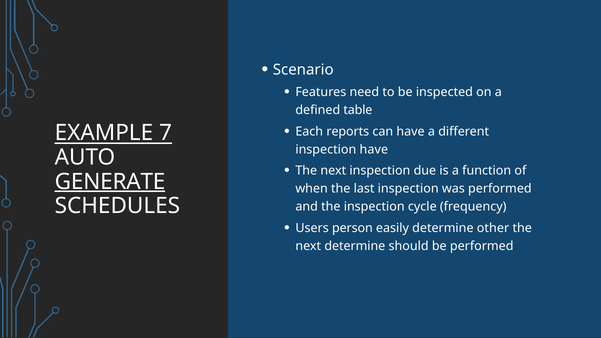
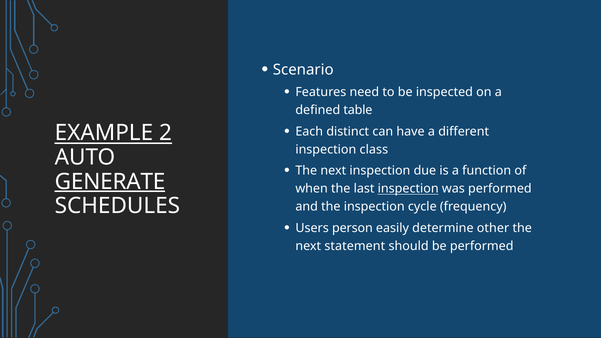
reports: reports -> distinct
7: 7 -> 2
inspection have: have -> class
inspection at (408, 189) underline: none -> present
next determine: determine -> statement
